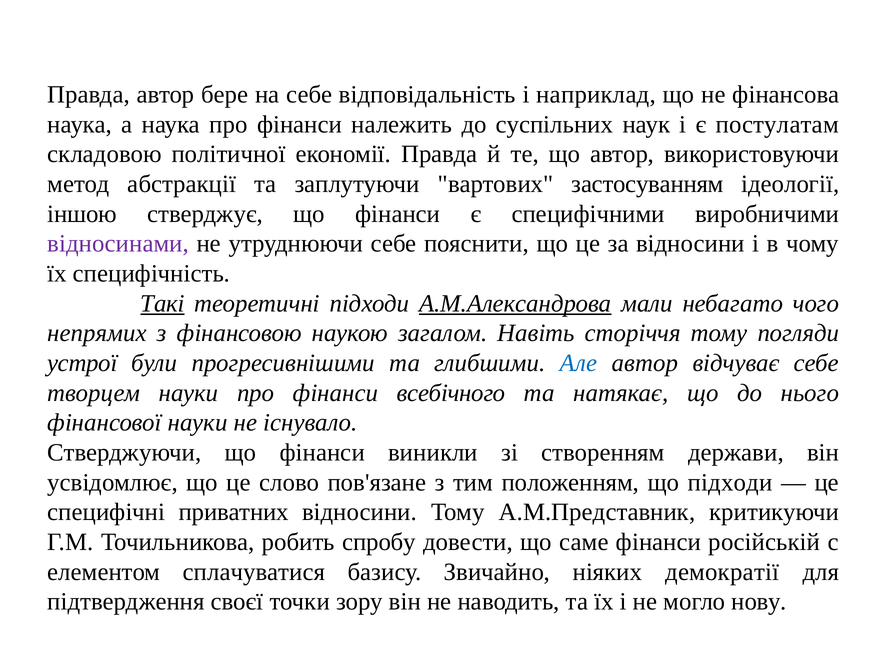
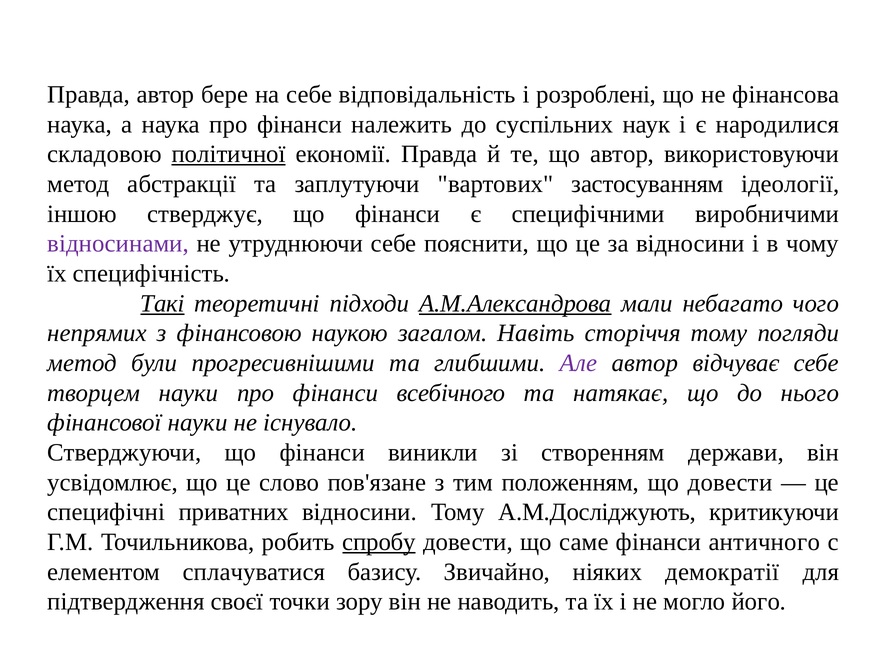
наприклад: наприклад -> розроблені
постулатам: постулатам -> народилися
політичної underline: none -> present
устрої at (82, 363): устрої -> метод
Але colour: blue -> purple
що підходи: підходи -> довести
А.М.Представник: А.М.Представник -> А.М.Досліджують
спробу underline: none -> present
російській: російській -> античного
нову: нову -> його
